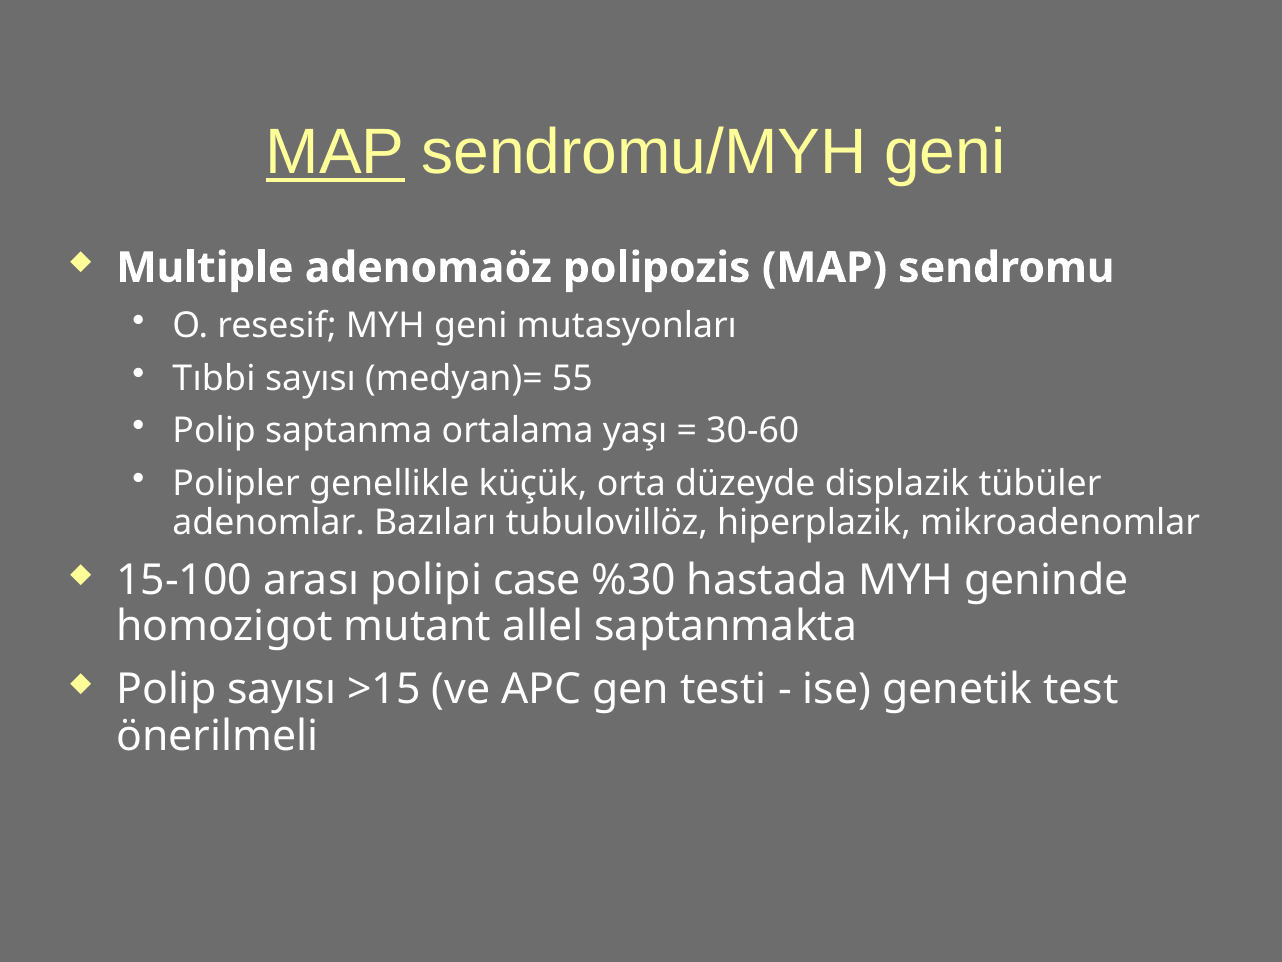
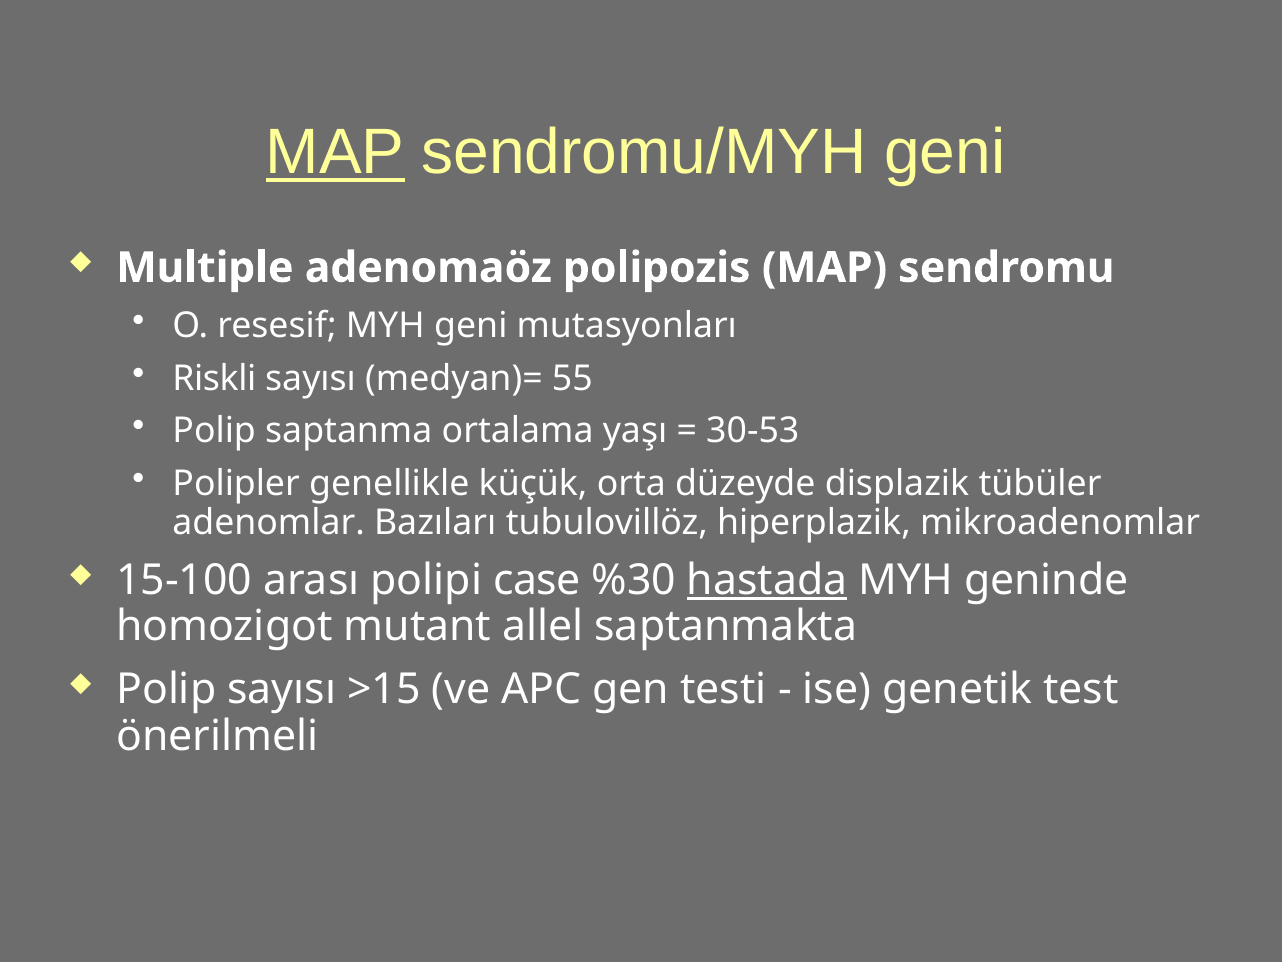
Tıbbi: Tıbbi -> Riskli
30-60: 30-60 -> 30-53
hastada underline: none -> present
